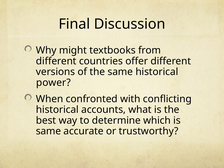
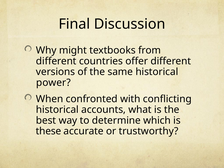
same at (48, 131): same -> these
